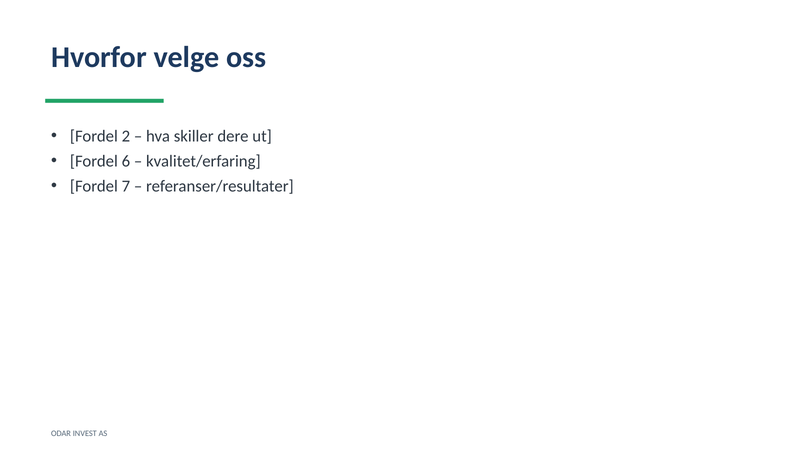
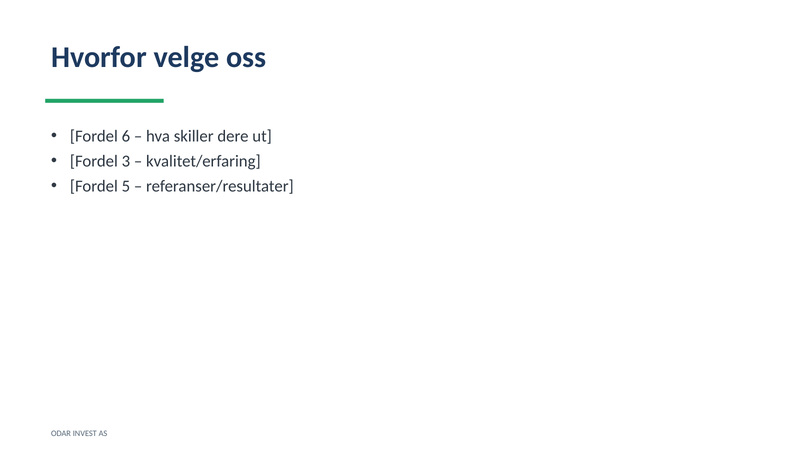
2: 2 -> 6
6: 6 -> 3
7: 7 -> 5
